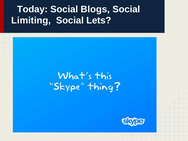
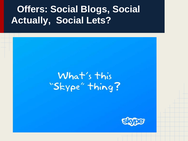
Today: Today -> Offers
Limiting: Limiting -> Actually
